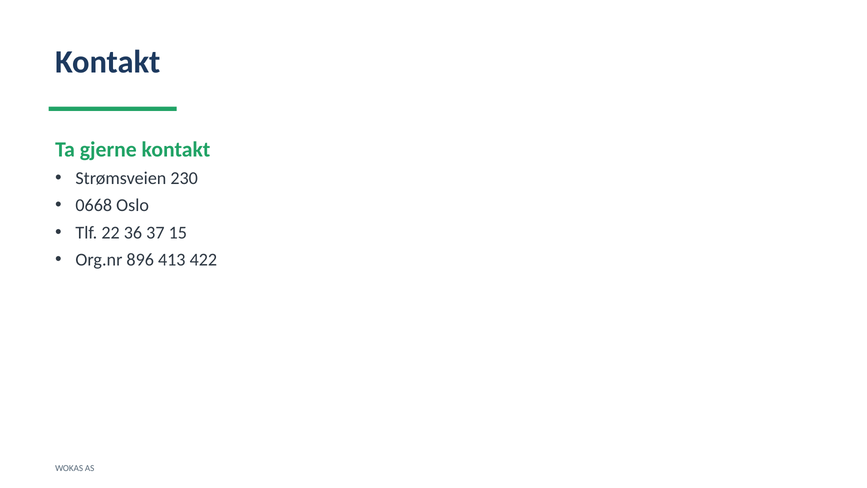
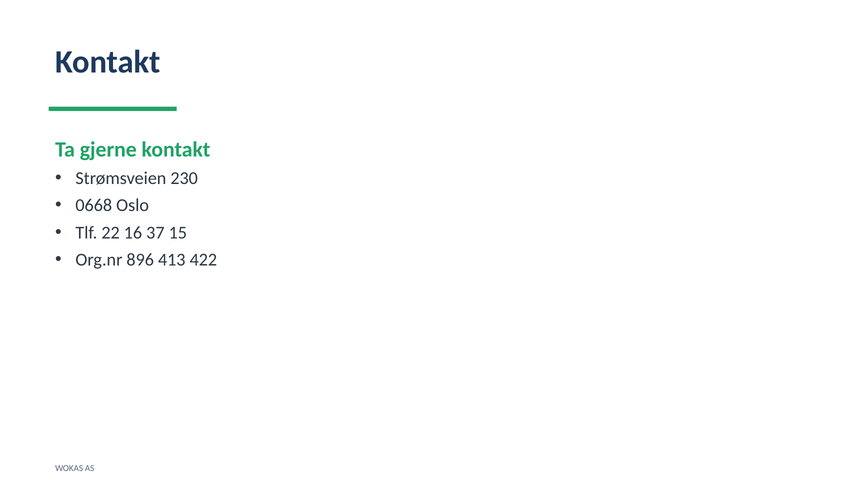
36: 36 -> 16
